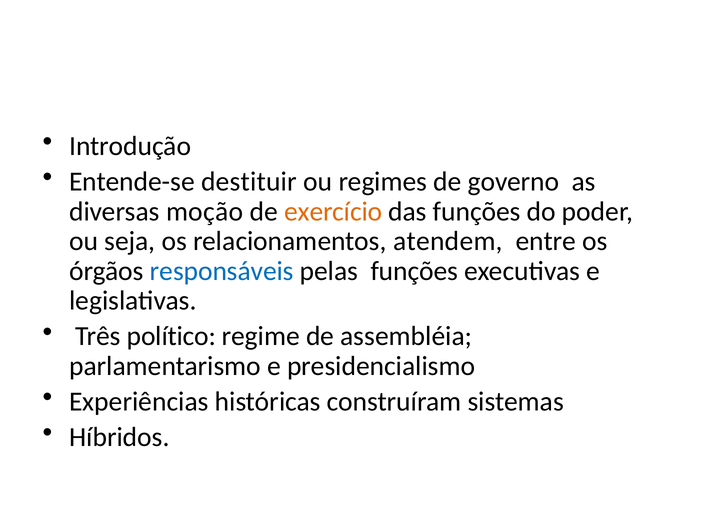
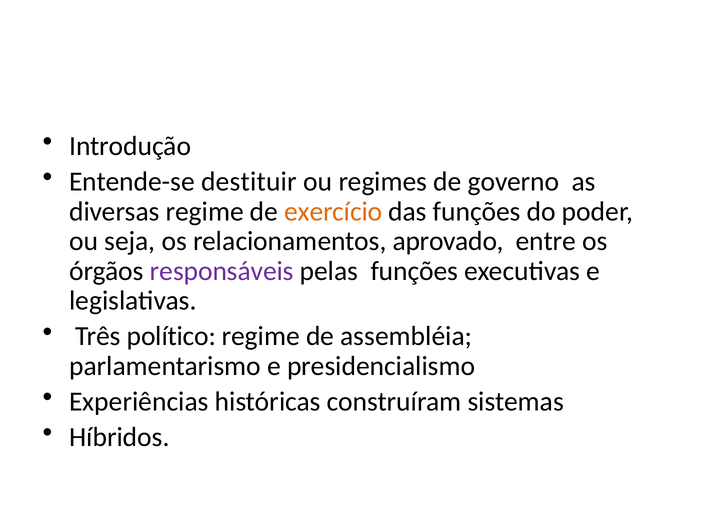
diversas moção: moção -> regime
atendem: atendem -> aprovado
responsáveis colour: blue -> purple
